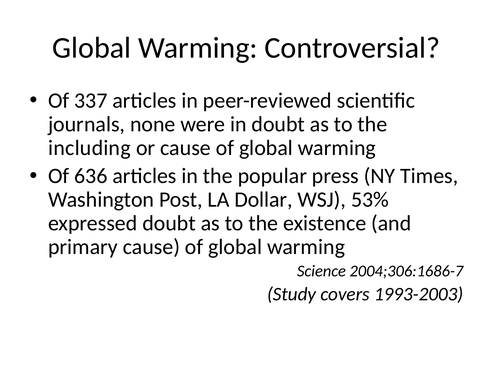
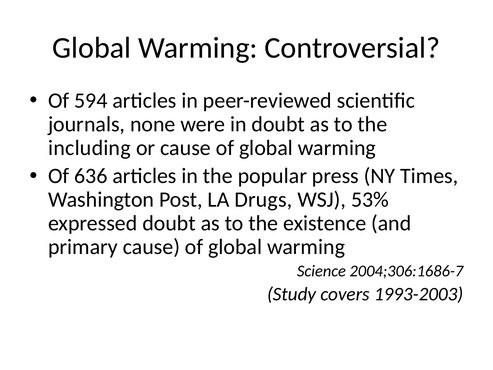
337: 337 -> 594
Dollar: Dollar -> Drugs
